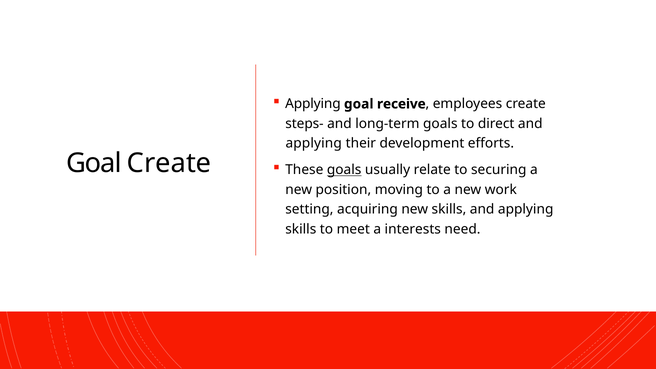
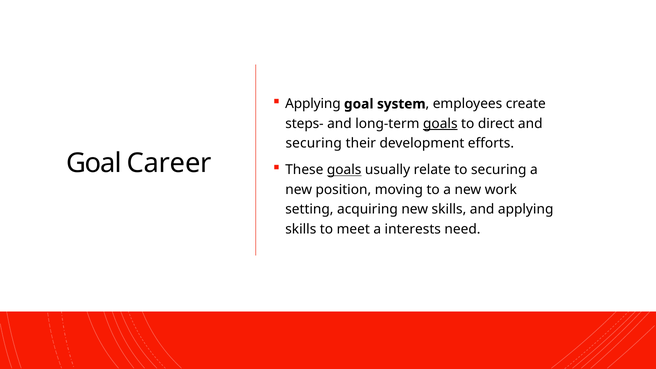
receive: receive -> system
goals at (440, 124) underline: none -> present
applying at (314, 143): applying -> securing
Goal Create: Create -> Career
